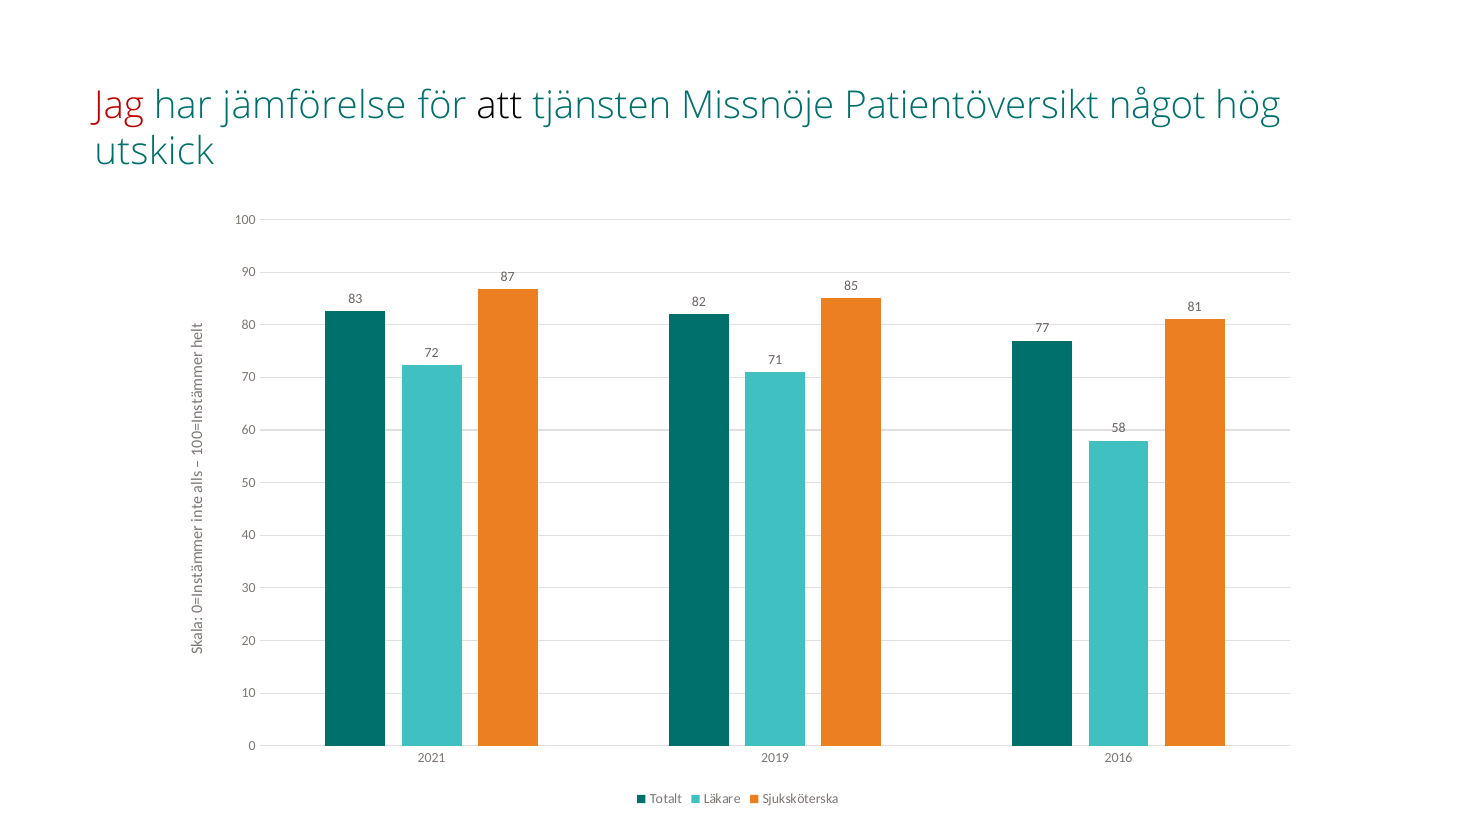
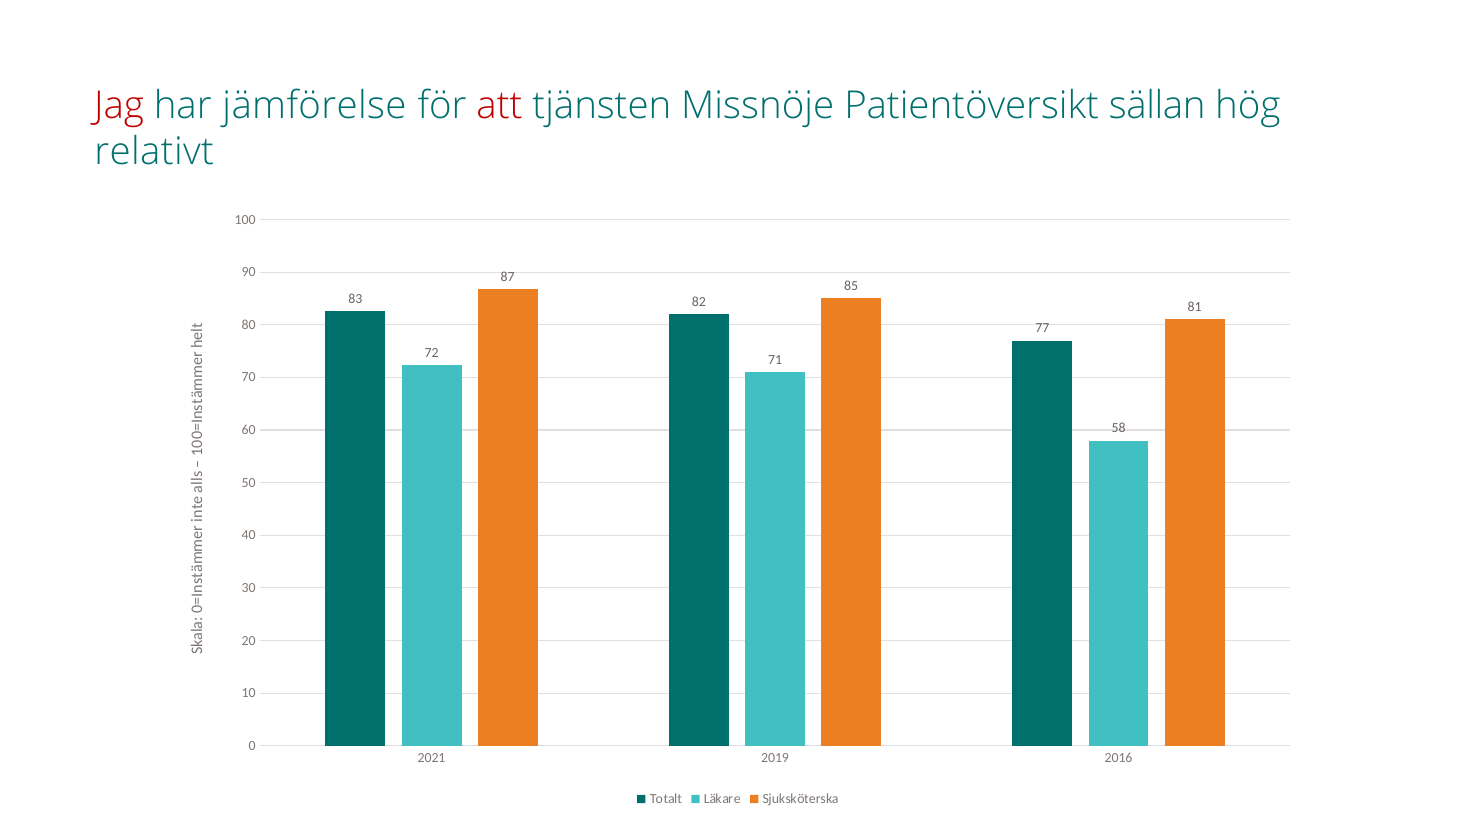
att colour: black -> red
något: något -> sällan
utskick: utskick -> relativt
